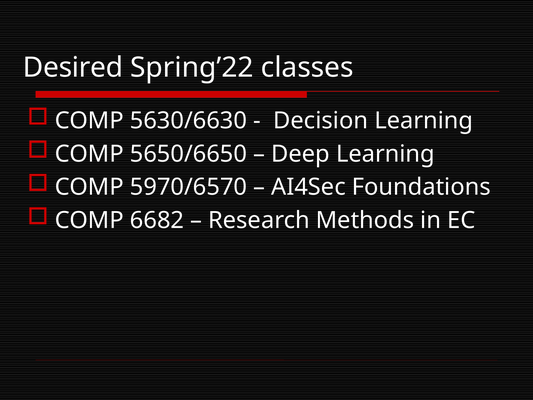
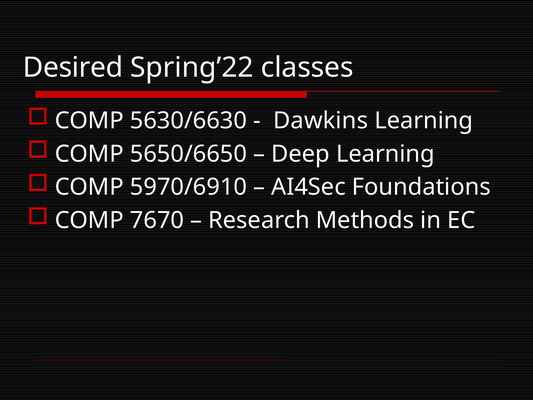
Decision: Decision -> Dawkins
5970/6570: 5970/6570 -> 5970/6910
6682: 6682 -> 7670
